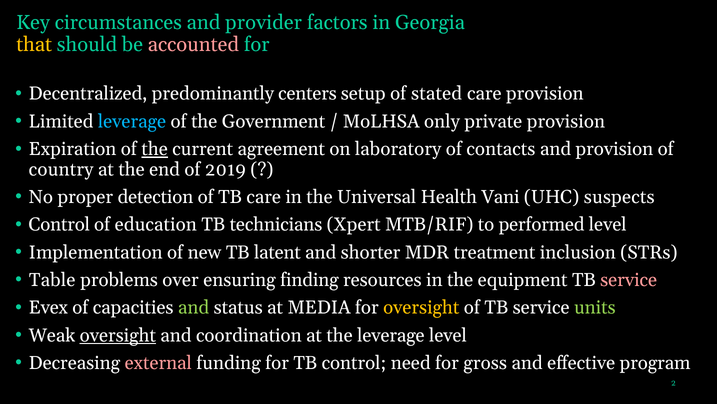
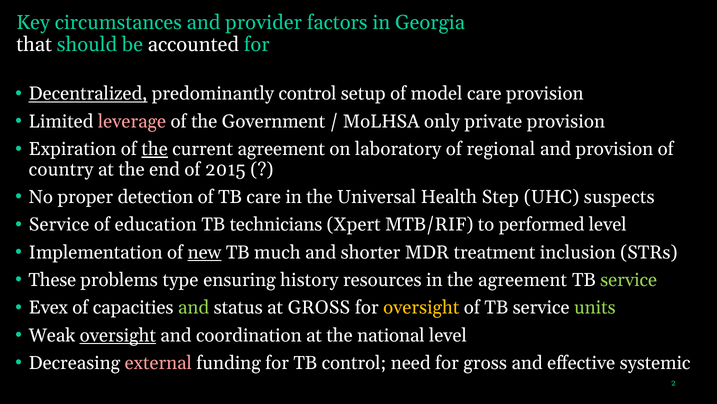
that colour: yellow -> white
accounted colour: pink -> white
Decentralized underline: none -> present
predominantly centers: centers -> control
stated: stated -> model
leverage at (132, 121) colour: light blue -> pink
contacts: contacts -> regional
2019: 2019 -> 2015
Vani: Vani -> Step
Control at (59, 224): Control -> Service
new underline: none -> present
latent: latent -> much
Table: Table -> These
over: over -> type
finding: finding -> history
the equipment: equipment -> agreement
service at (629, 280) colour: pink -> light green
at MEDIA: MEDIA -> GROSS
the leverage: leverage -> national
program: program -> systemic
